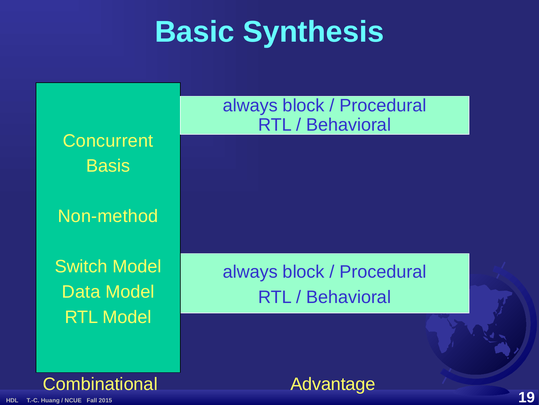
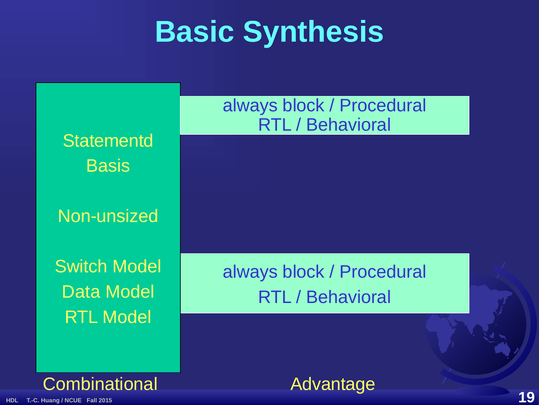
Concurrent: Concurrent -> Statementd
Non-method: Non-method -> Non-unsized
